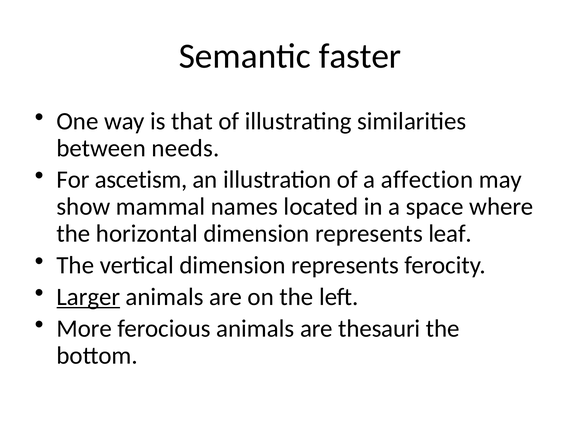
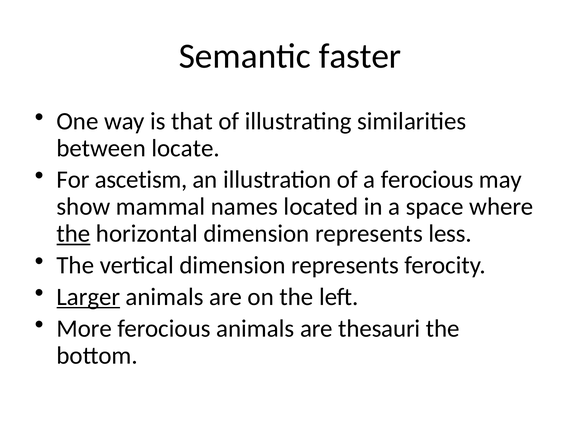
needs: needs -> locate
a affection: affection -> ferocious
the at (73, 234) underline: none -> present
leaf: leaf -> less
